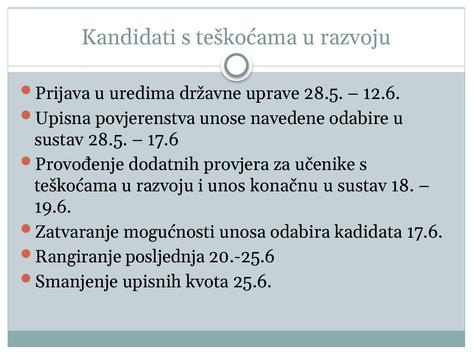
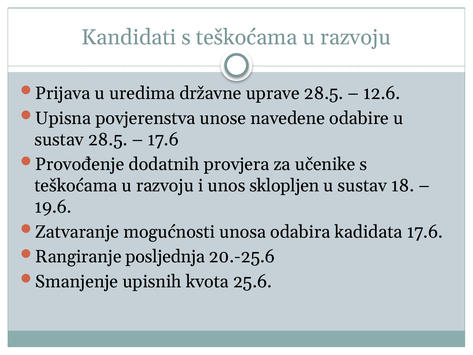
konačnu: konačnu -> sklopljen
